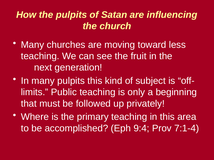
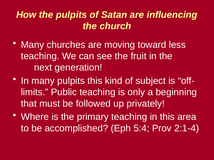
9:4: 9:4 -> 5:4
7:1-4: 7:1-4 -> 2:1-4
